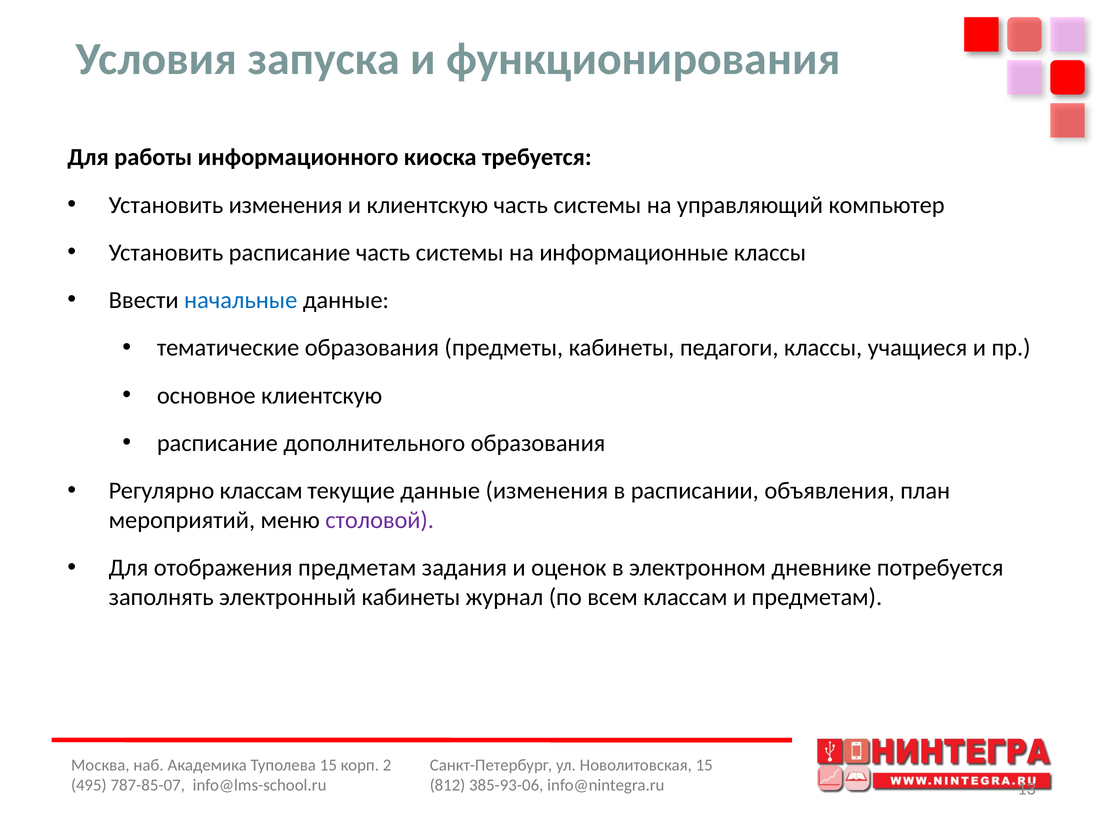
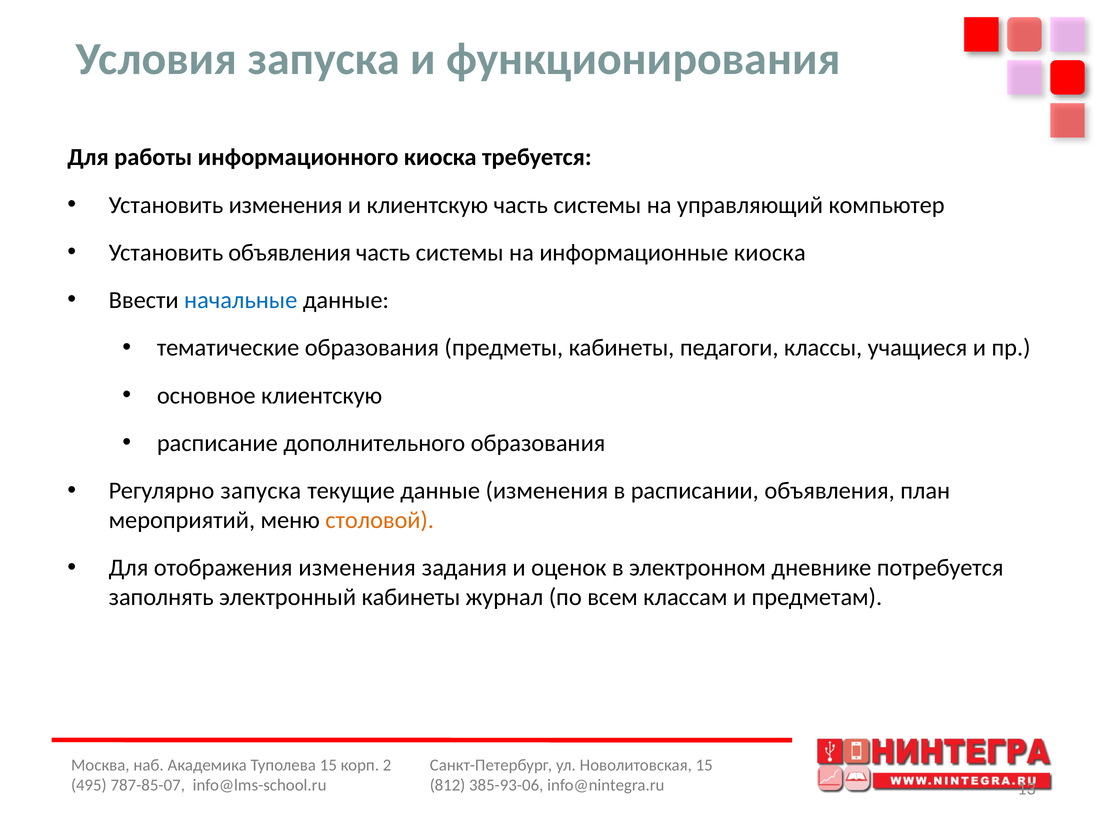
Установить расписание: расписание -> объявления
информационные классы: классы -> киоска
Регулярно классам: классам -> запуска
столовой colour: purple -> orange
отображения предметам: предметам -> изменения
